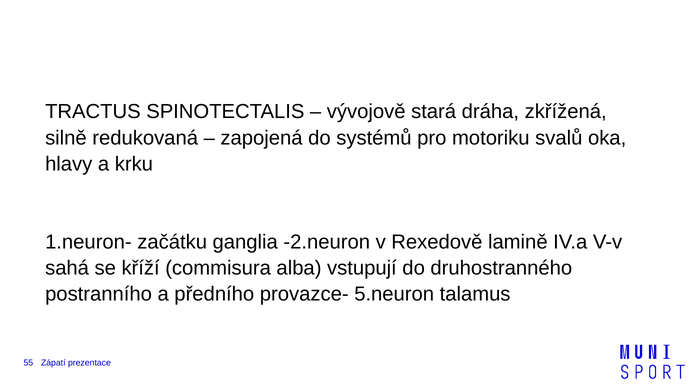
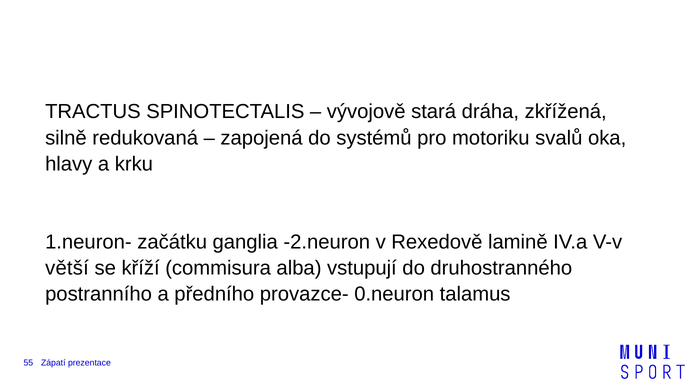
sahá: sahá -> větší
5.neuron: 5.neuron -> 0.neuron
